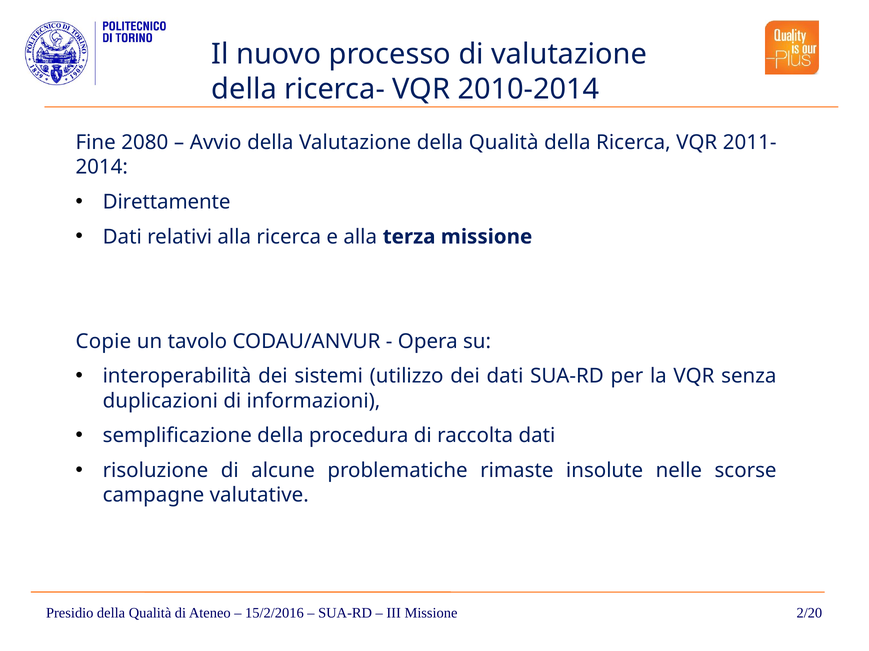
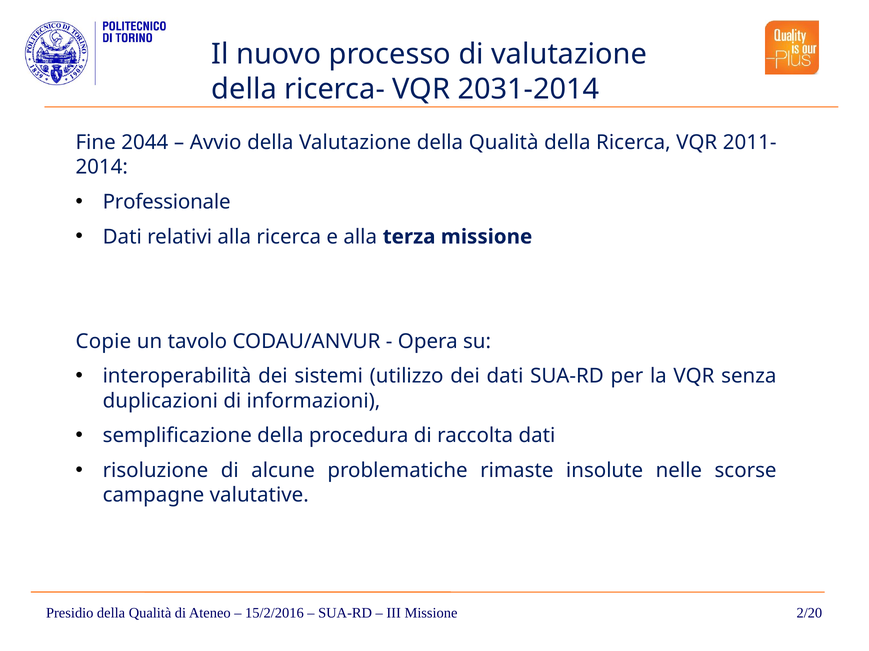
2010-2014: 2010-2014 -> 2031-2014
2080: 2080 -> 2044
Direttamente: Direttamente -> Professionale
